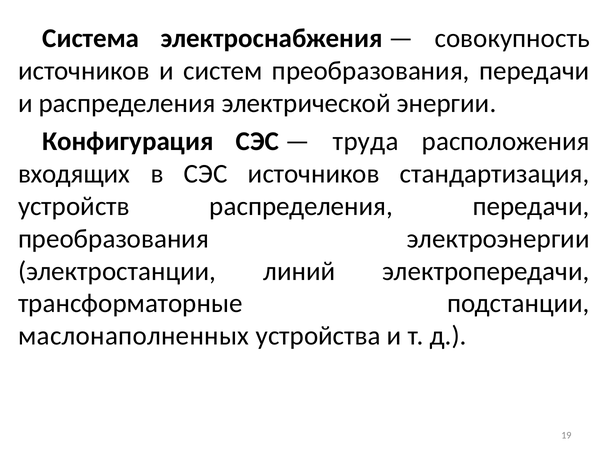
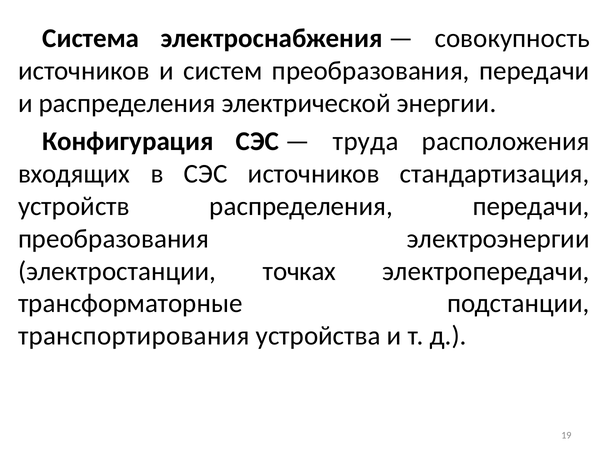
линий: линий -> точках
маслонаполненных: маслонаполненных -> транспортирования
